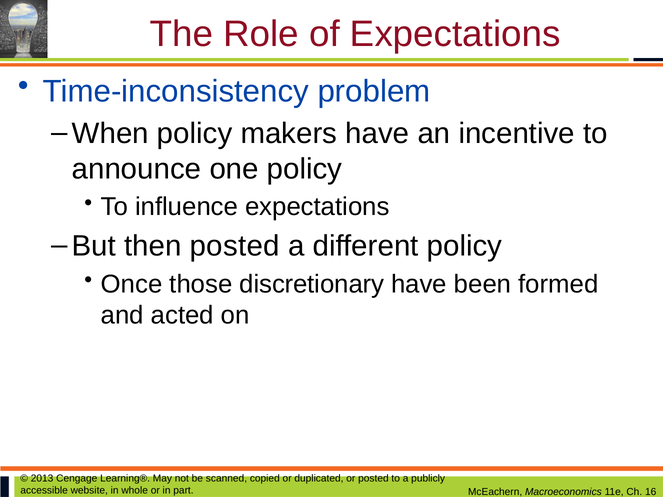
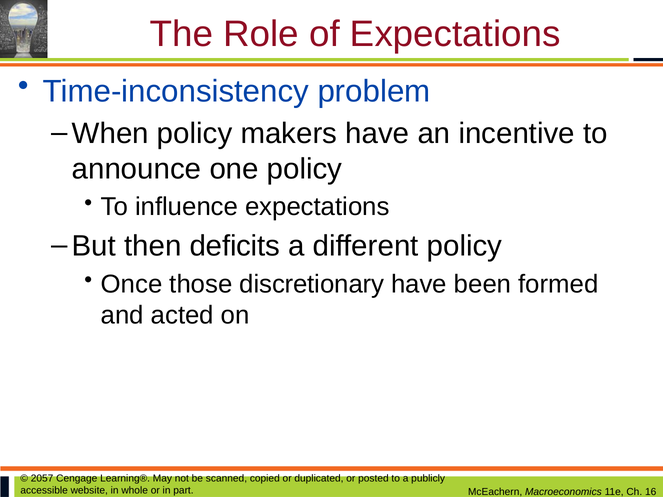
then posted: posted -> deficits
2013: 2013 -> 2057
